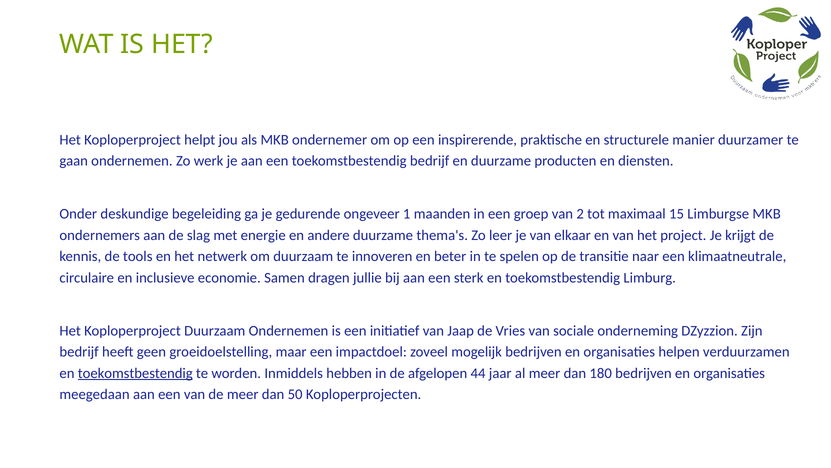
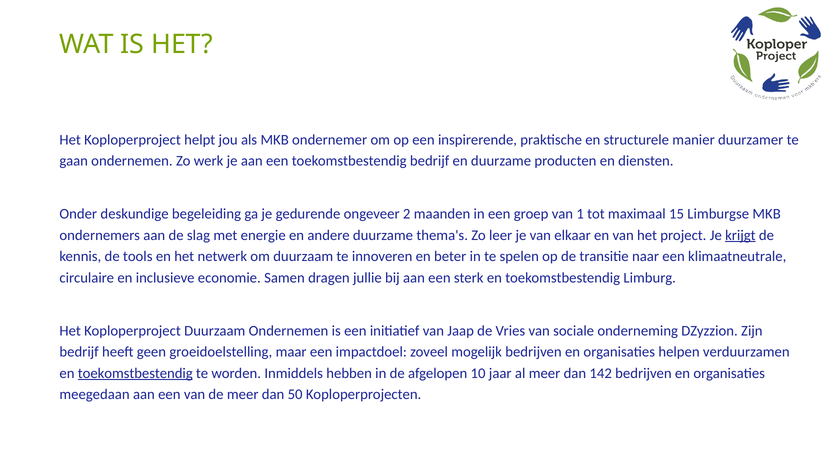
1: 1 -> 2
2: 2 -> 1
krijgt underline: none -> present
44: 44 -> 10
180: 180 -> 142
